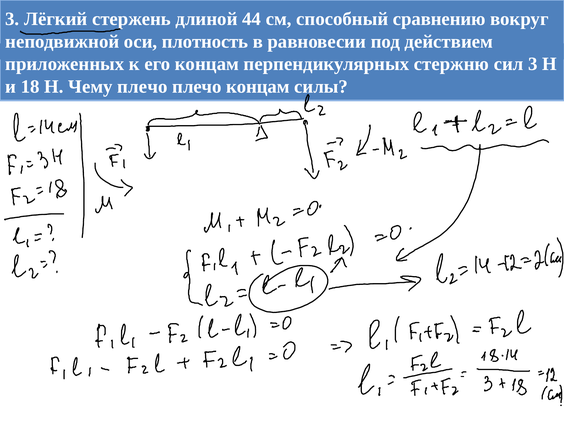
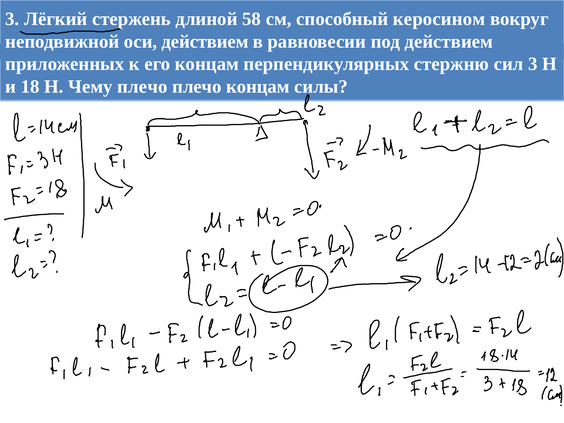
44: 44 -> 58
сравнению: сравнению -> керосином
оси плотность: плотность -> действием
